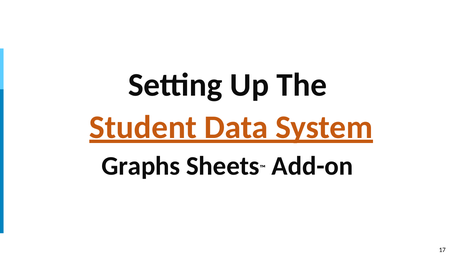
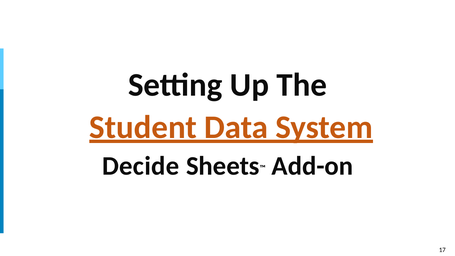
Graphs: Graphs -> Decide
